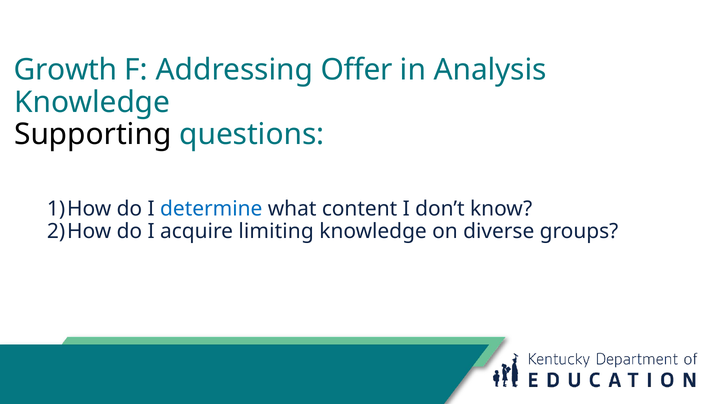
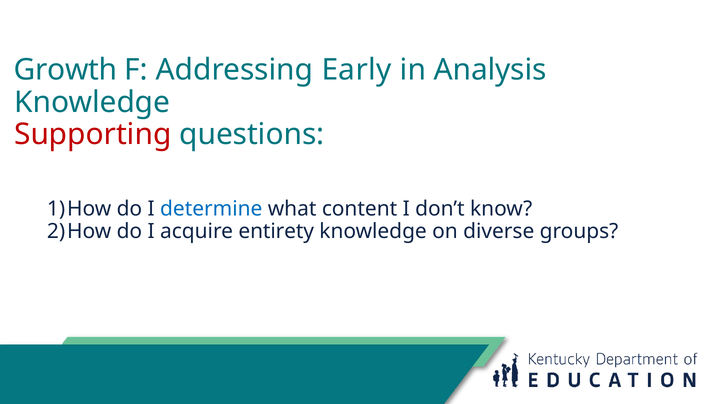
Offer: Offer -> Early
Supporting colour: black -> red
limiting: limiting -> entirety
